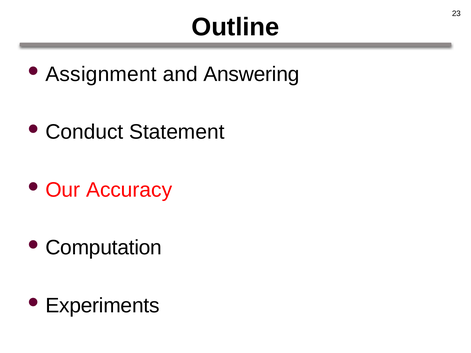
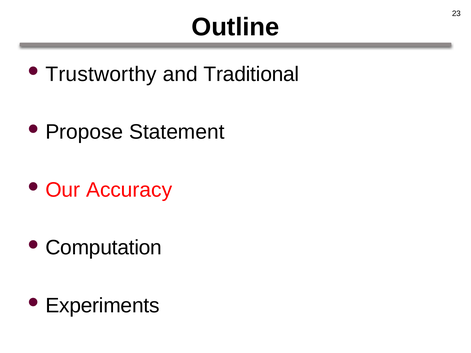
Assignment: Assignment -> Trustworthy
Answering: Answering -> Traditional
Conduct: Conduct -> Propose
